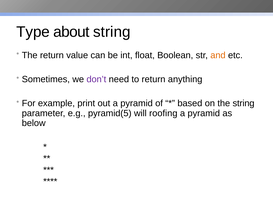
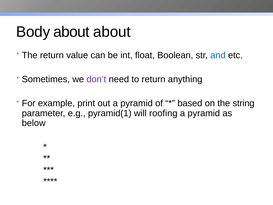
Type: Type -> Body
about string: string -> about
and colour: orange -> blue
pyramid(5: pyramid(5 -> pyramid(1
